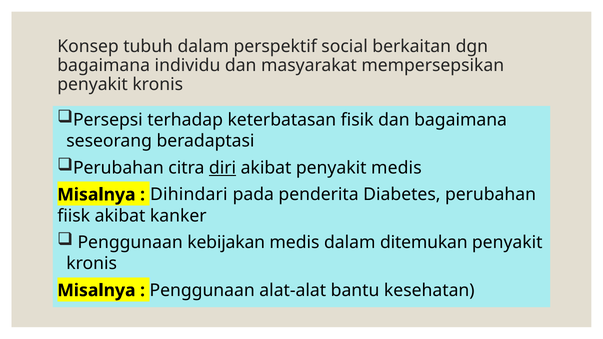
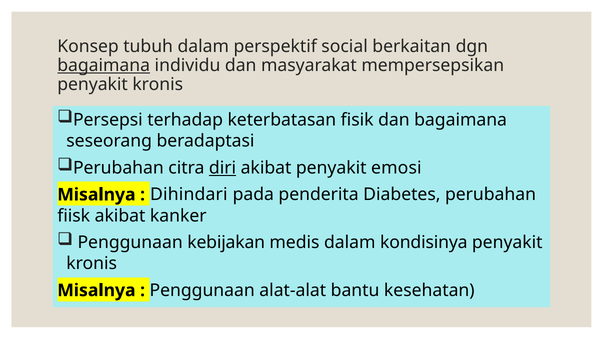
bagaimana at (104, 66) underline: none -> present
penyakit medis: medis -> emosi
ditemukan: ditemukan -> kondisinya
